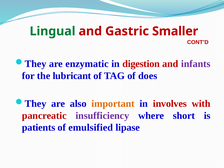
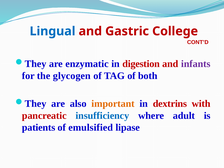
Lingual colour: green -> blue
Smaller: Smaller -> College
lubricant: lubricant -> glycogen
does: does -> both
involves: involves -> dextrins
insufficiency colour: purple -> blue
short: short -> adult
